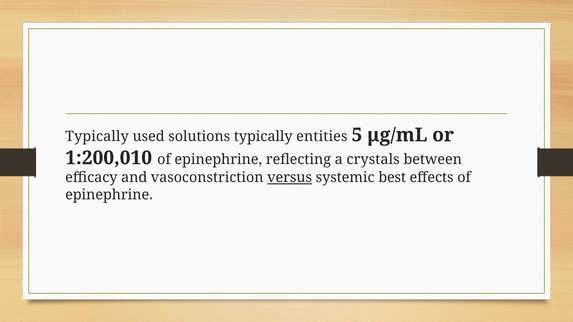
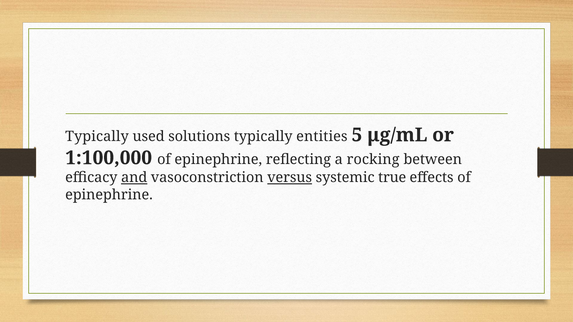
1:200,010: 1:200,010 -> 1:100,000
crystals: crystals -> rocking
and underline: none -> present
best: best -> true
